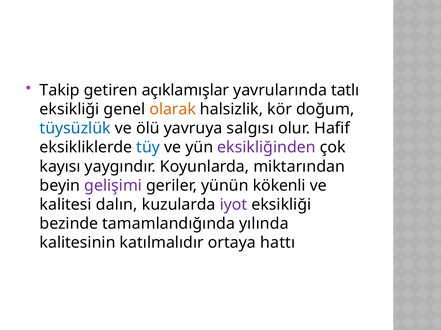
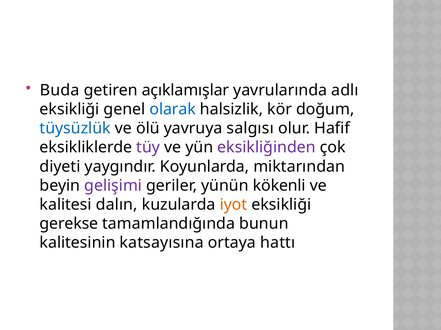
Takip: Takip -> Buda
tatlı: tatlı -> adlı
olarak colour: orange -> blue
tüy colour: blue -> purple
kayısı: kayısı -> diyeti
iyot colour: purple -> orange
bezinde: bezinde -> gerekse
yılında: yılında -> bunun
katılmalıdır: katılmalıdır -> katsayısına
